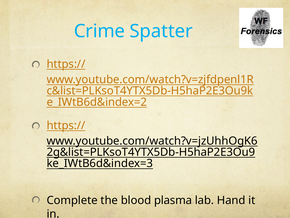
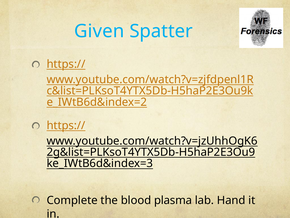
Crime: Crime -> Given
